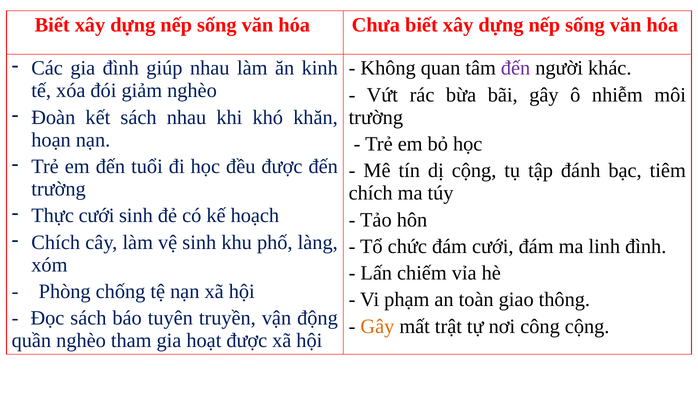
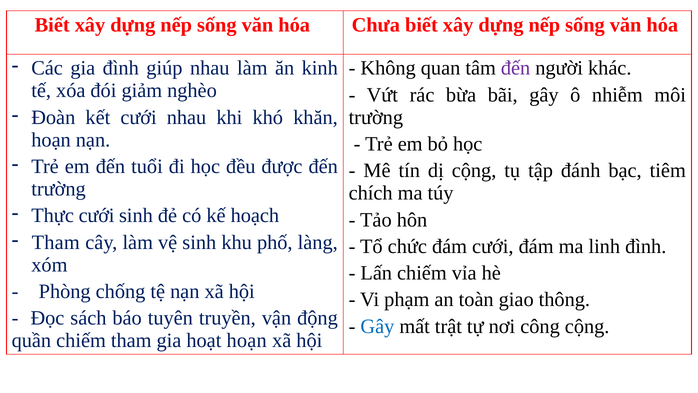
kết sách: sách -> cưới
Chích at (56, 242): Chích -> Tham
Gây at (377, 326) colour: orange -> blue
quần nghèo: nghèo -> chiếm
hoạt được: được -> hoạn
